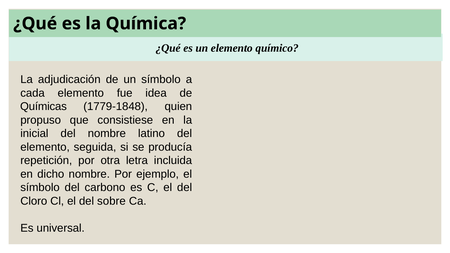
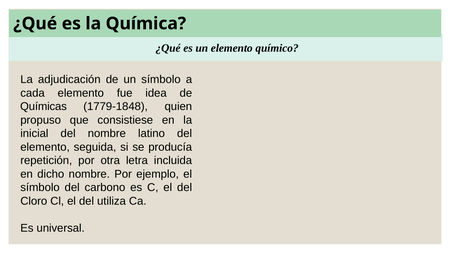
sobre: sobre -> utiliza
